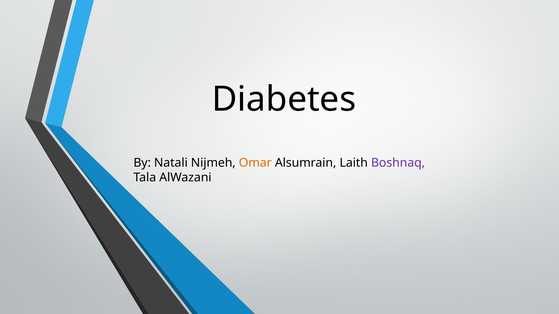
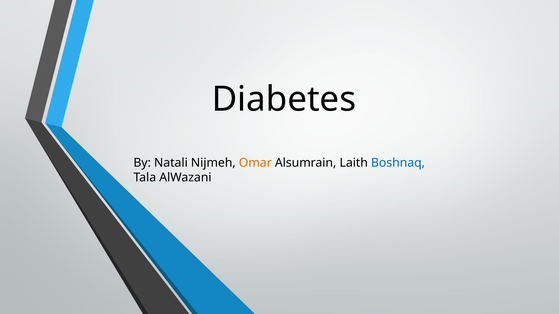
Boshnaq colour: purple -> blue
